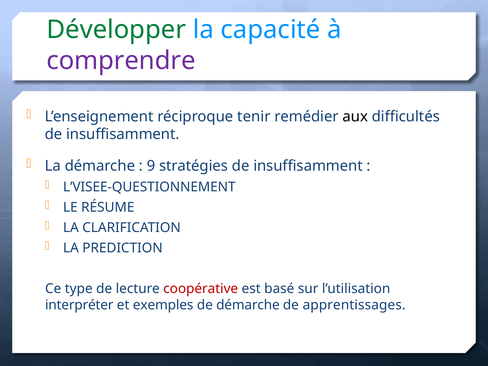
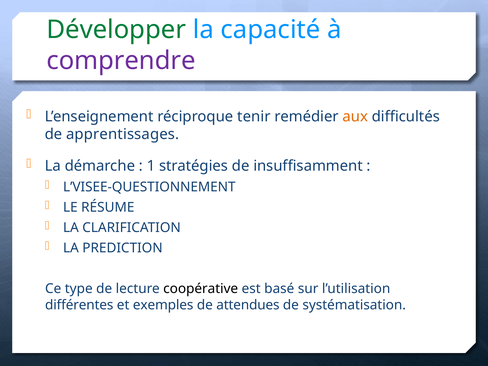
aux colour: black -> orange
insuffisamment at (123, 134): insuffisamment -> apprentissages
9: 9 -> 1
coopérative colour: red -> black
interpréter: interpréter -> différentes
de démarche: démarche -> attendues
apprentissages: apprentissages -> systématisation
